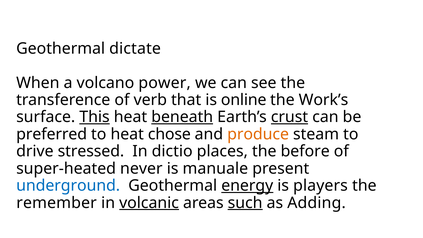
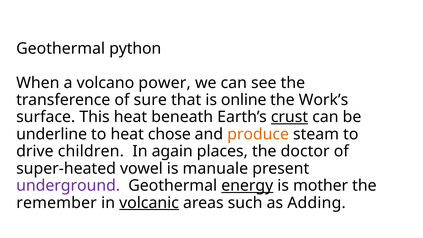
dictate: dictate -> python
verb: verb -> sure
This underline: present -> none
beneath underline: present -> none
preferred: preferred -> underline
stressed: stressed -> children
dictio: dictio -> again
before: before -> doctor
never: never -> vowel
underground colour: blue -> purple
players: players -> mother
such underline: present -> none
